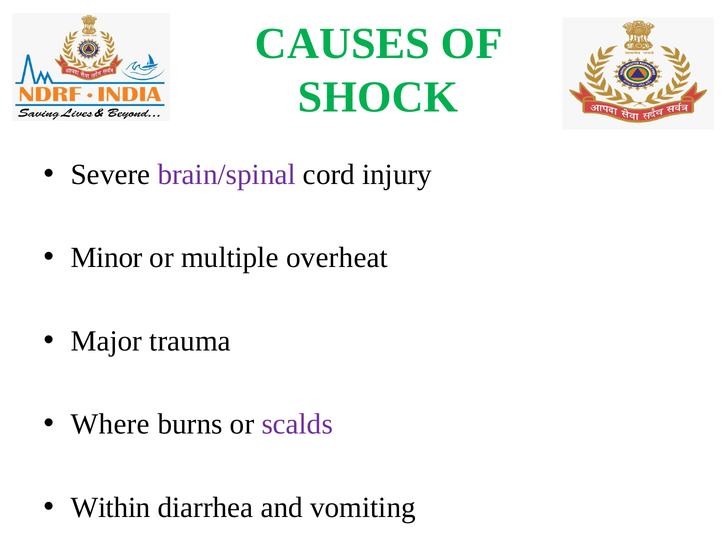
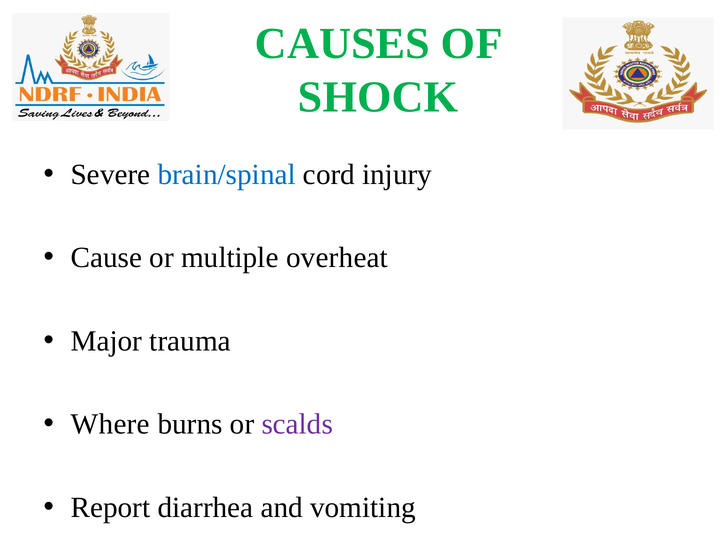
brain/spinal colour: purple -> blue
Minor: Minor -> Cause
Within: Within -> Report
